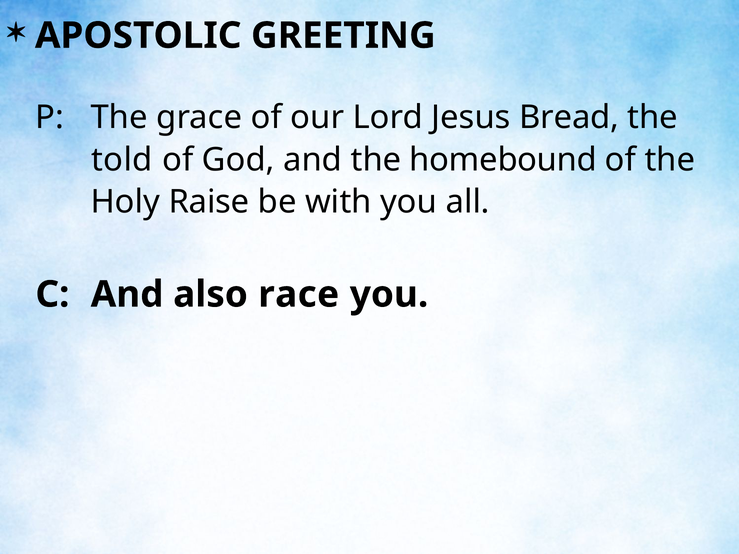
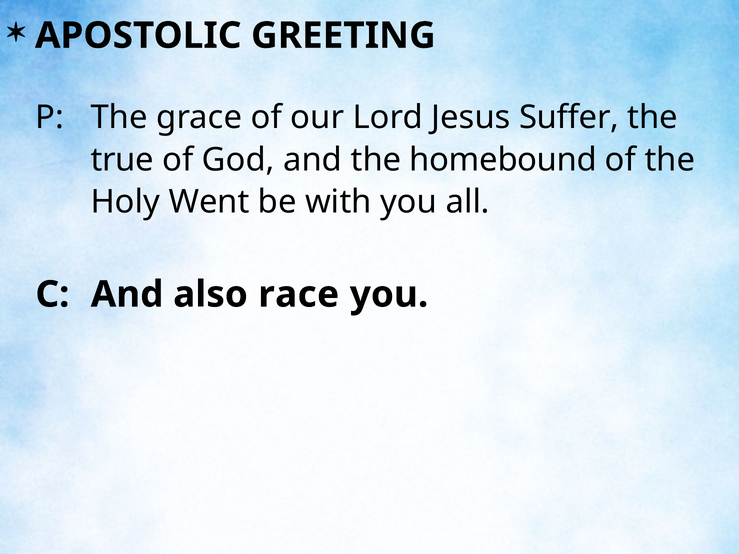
Bread: Bread -> Suffer
told: told -> true
Raise: Raise -> Went
